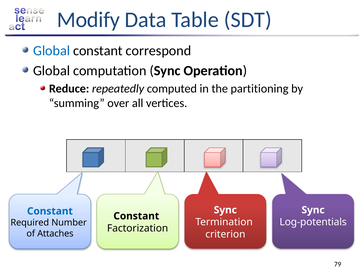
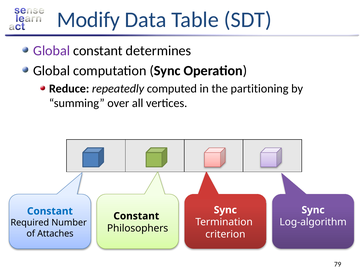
Global at (52, 51) colour: blue -> purple
correspond: correspond -> determines
Log-potentials: Log-potentials -> Log-algorithm
Factorization: Factorization -> Philosophers
